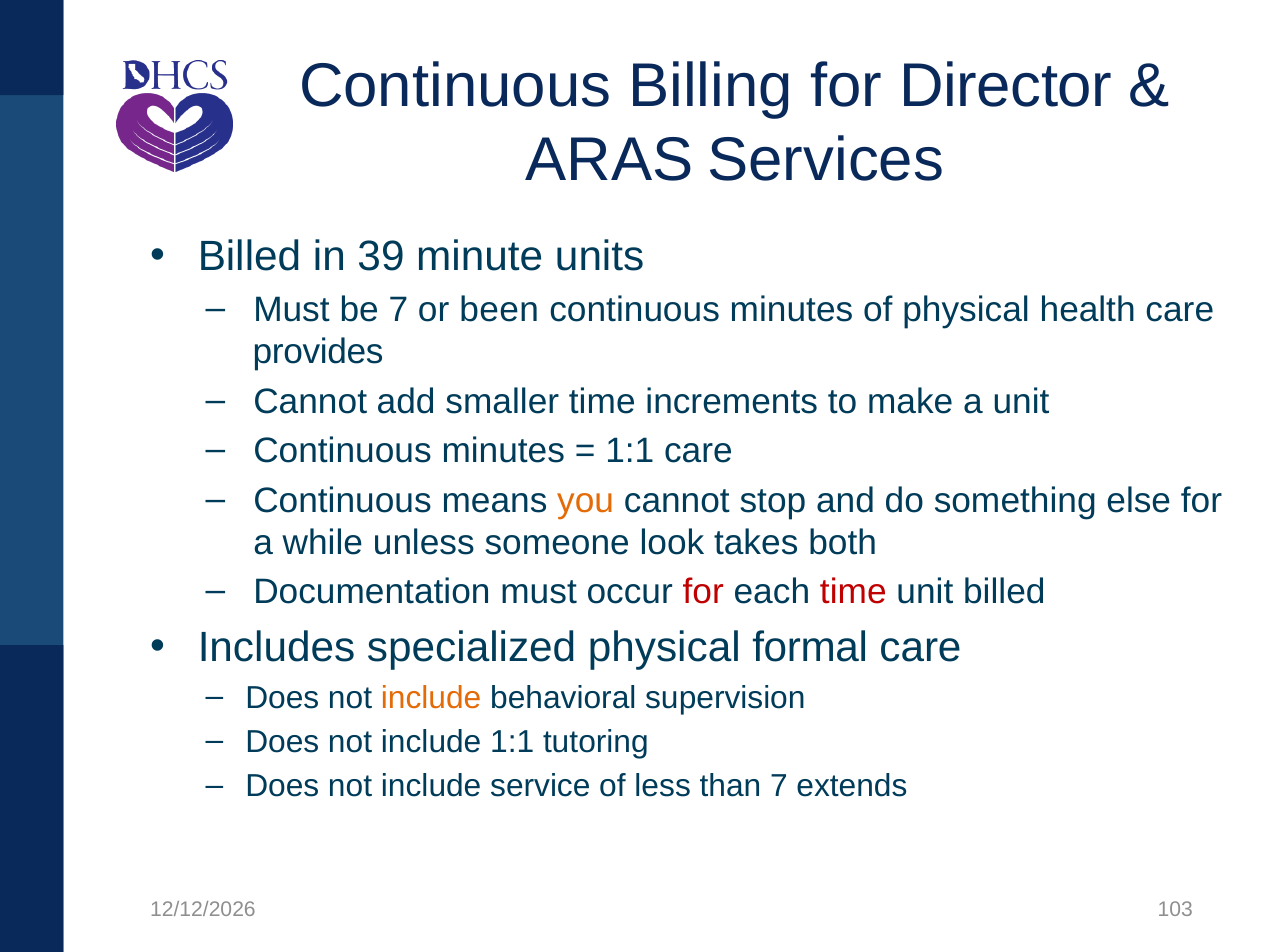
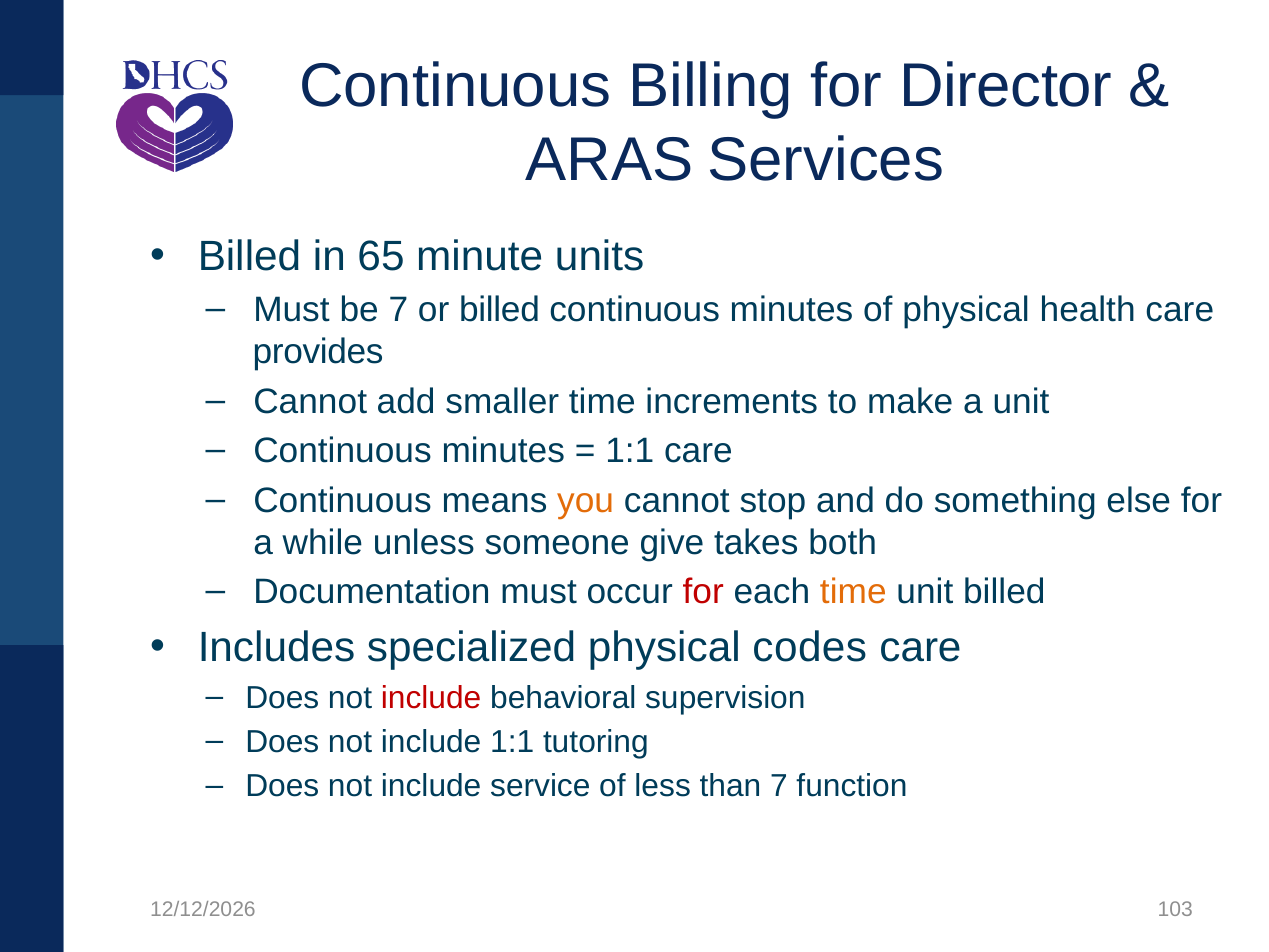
39: 39 -> 65
or been: been -> billed
look: look -> give
time at (853, 592) colour: red -> orange
formal: formal -> codes
include at (431, 697) colour: orange -> red
extends: extends -> function
